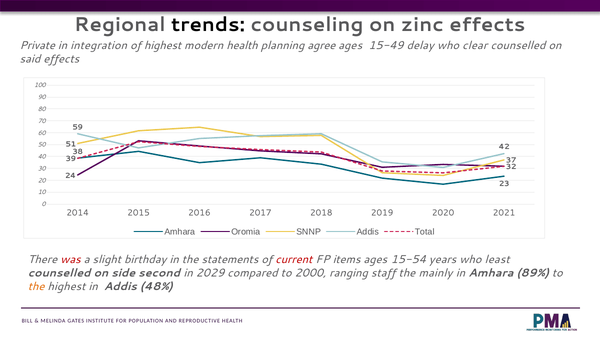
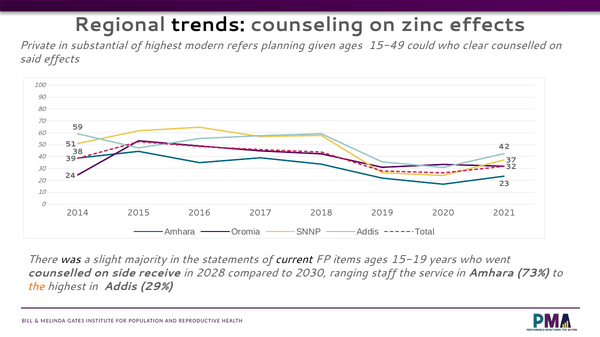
integration: integration -> substantial
modern health: health -> refers
agree: agree -> given
delay: delay -> could
was colour: red -> black
birthday: birthday -> majority
current colour: red -> black
15-54: 15-54 -> 15-19
least: least -> went
second: second -> receive
2029: 2029 -> 2028
2000: 2000 -> 2030
mainly: mainly -> service
89%: 89% -> 73%
48%: 48% -> 29%
